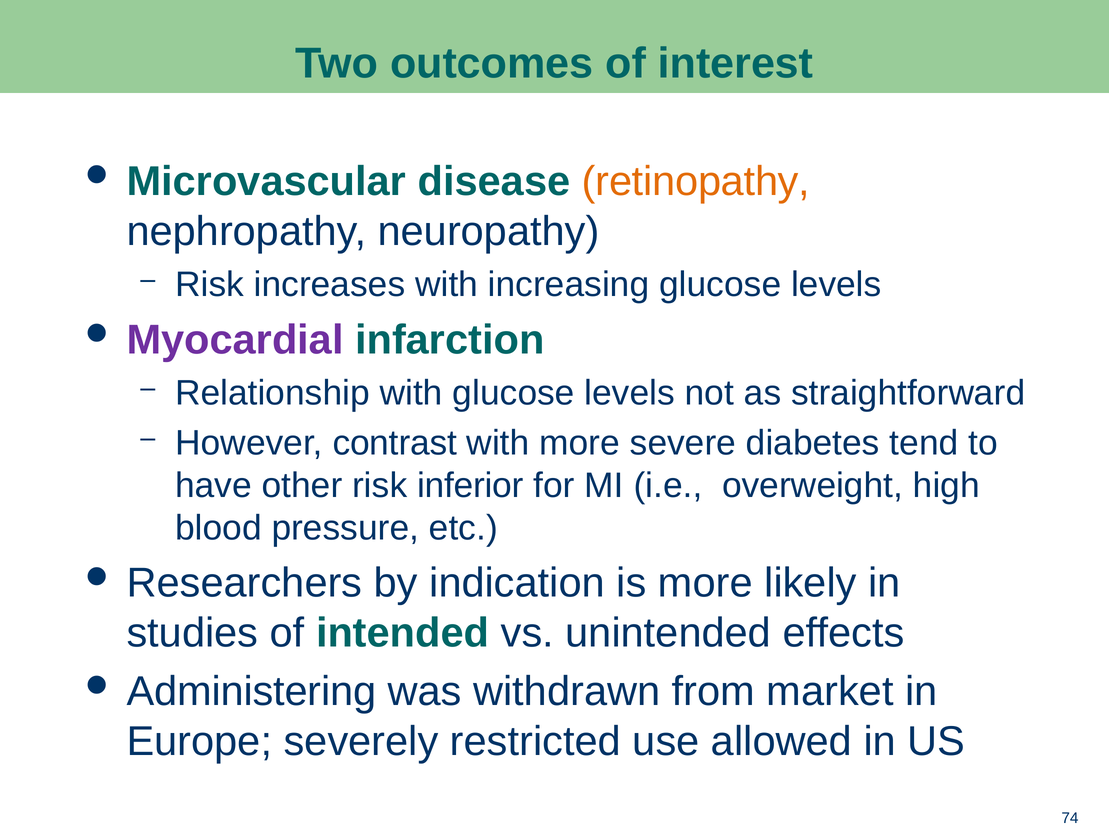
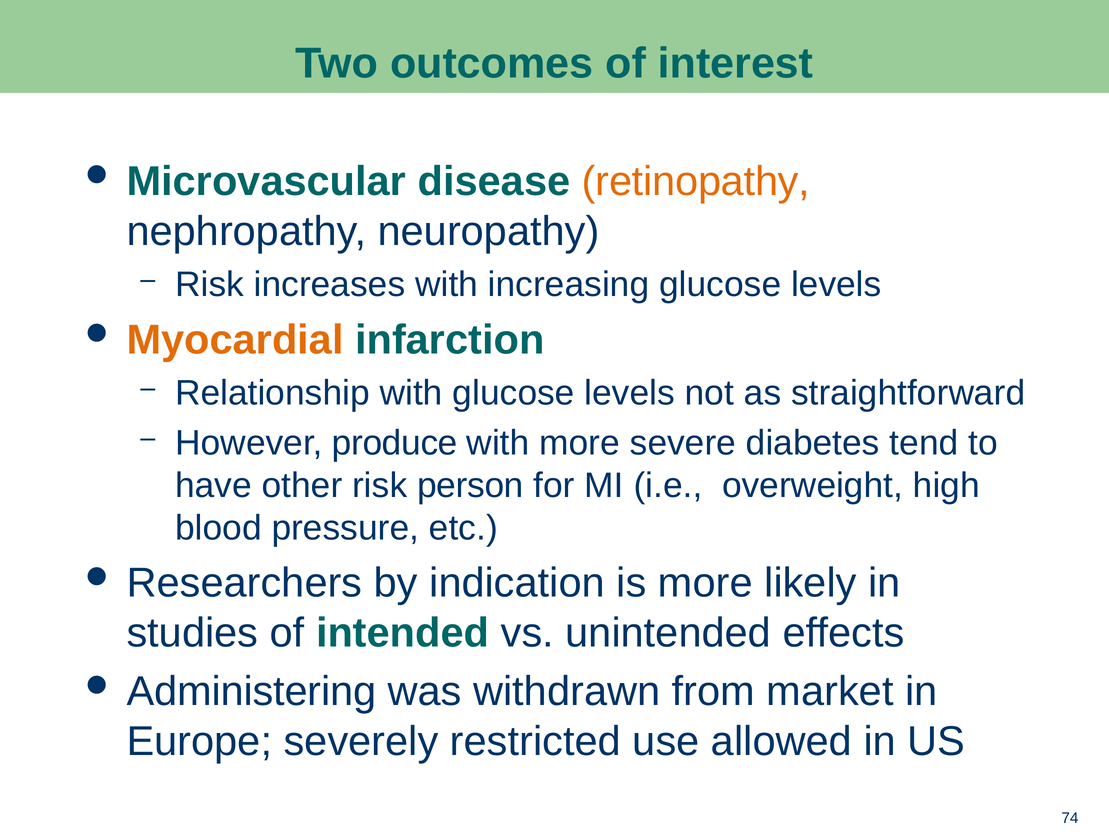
Myocardial colour: purple -> orange
contrast: contrast -> produce
inferior: inferior -> person
